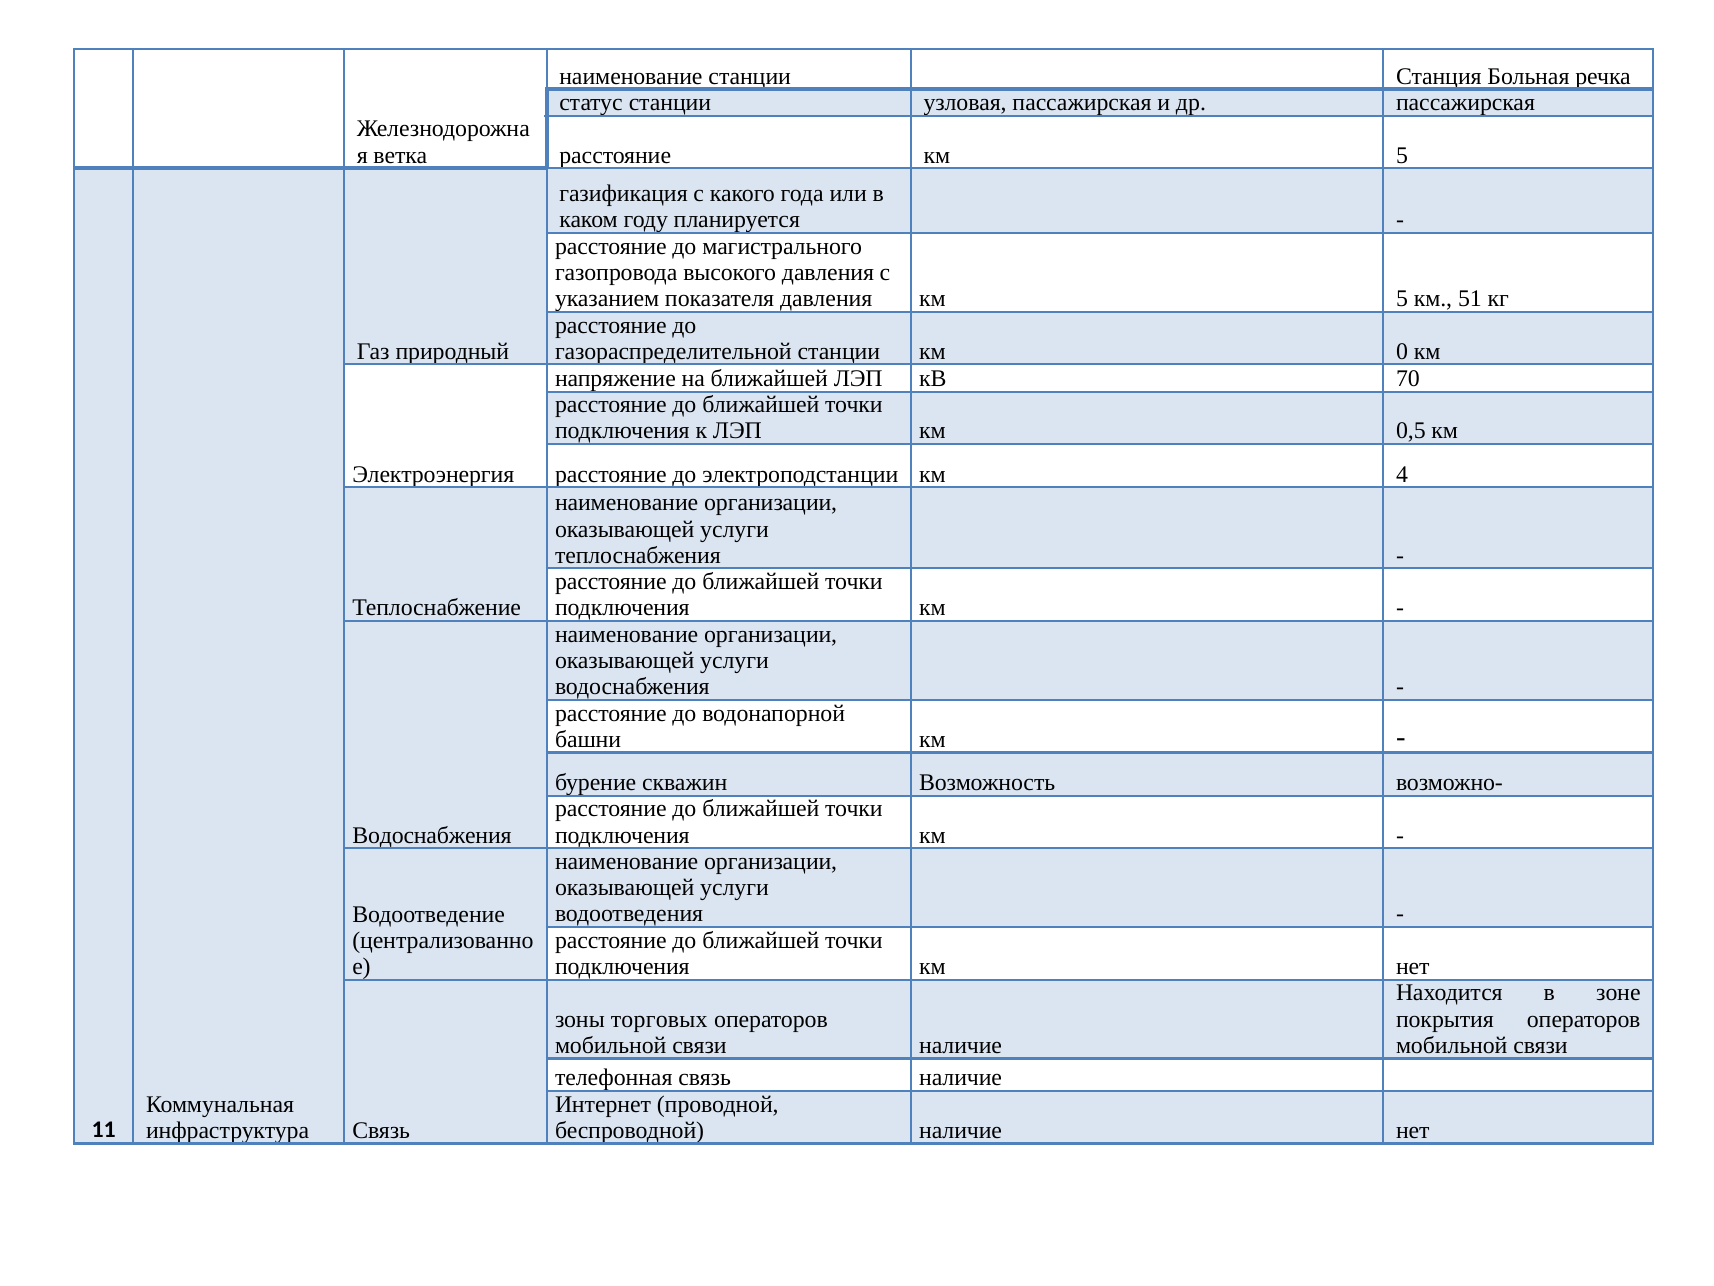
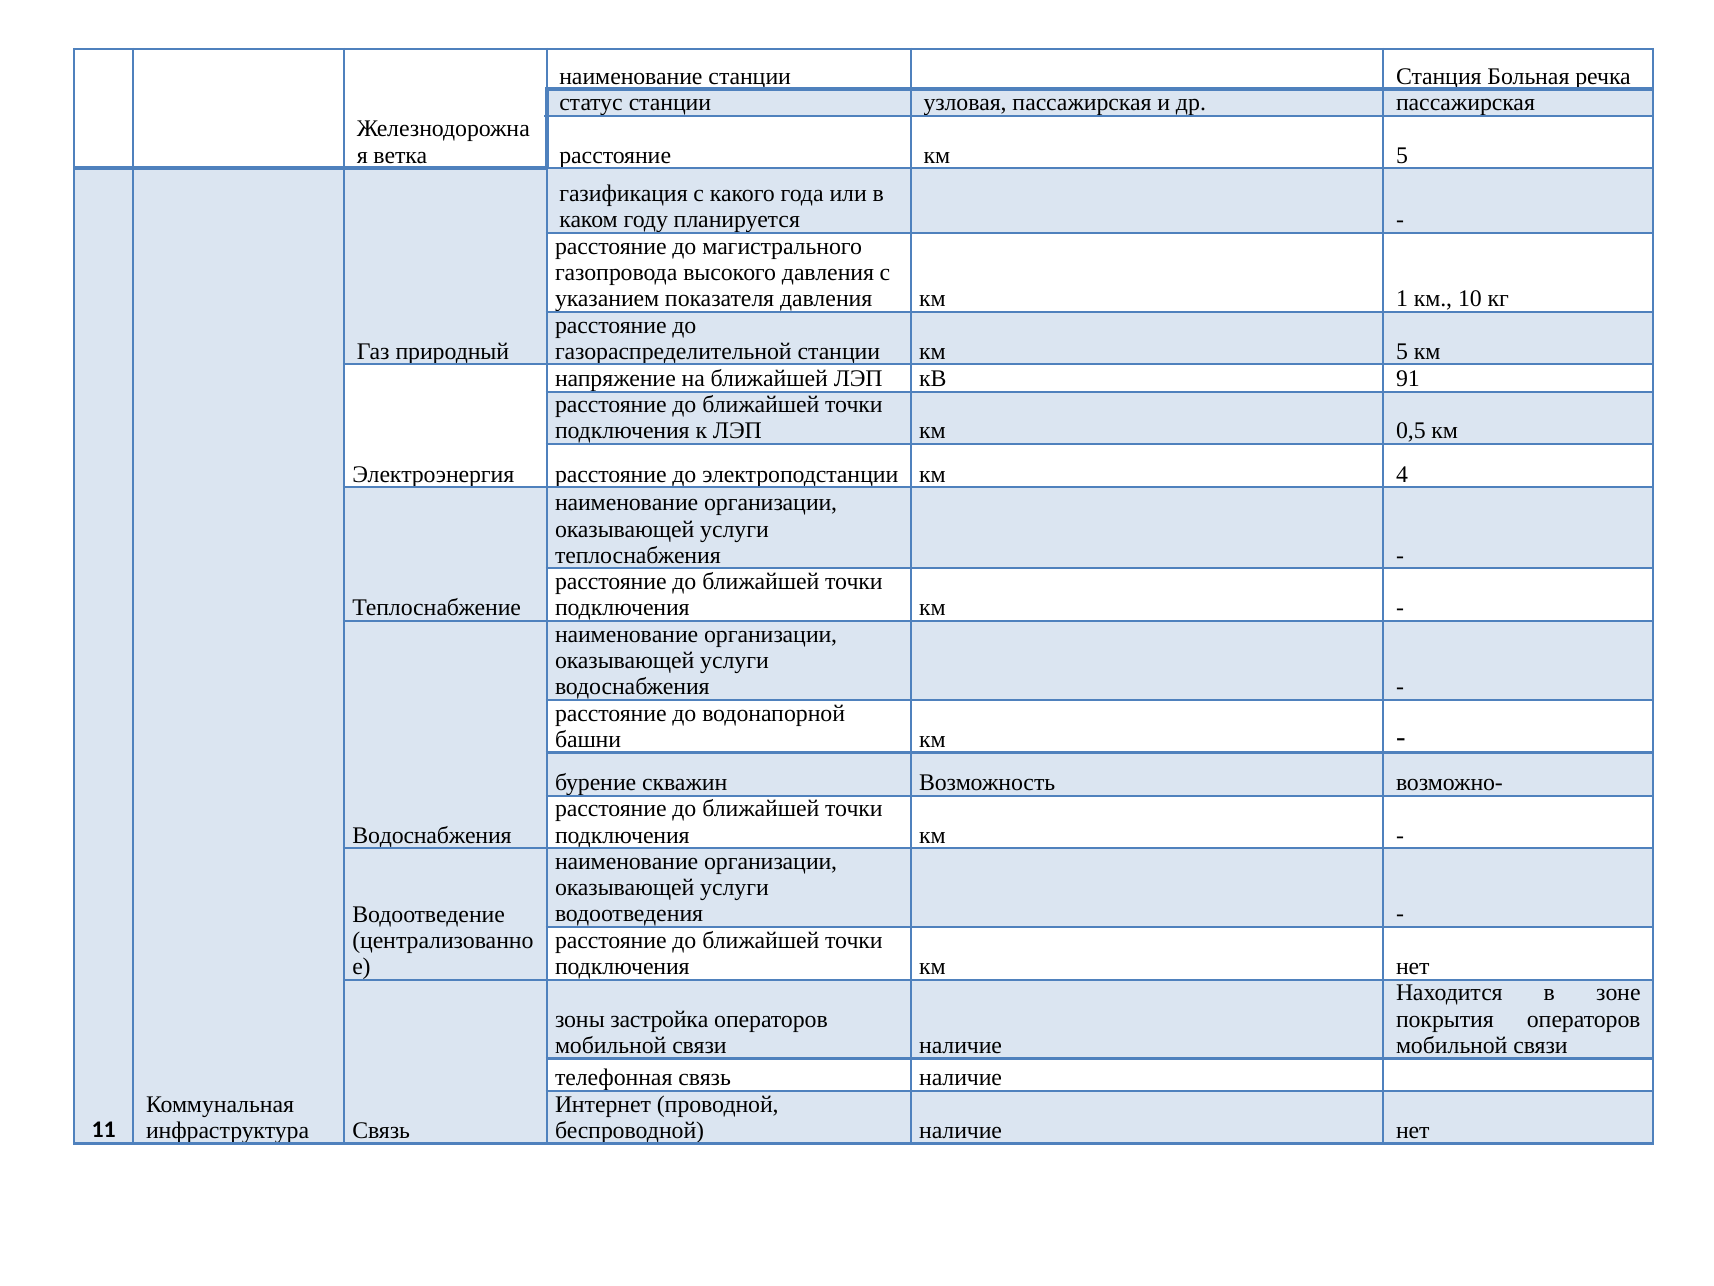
давления км 5: 5 -> 1
51: 51 -> 10
станции км 0: 0 -> 5
70: 70 -> 91
торговых: торговых -> застройка
